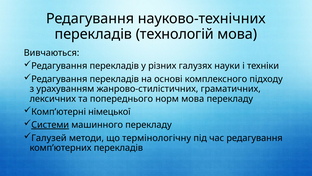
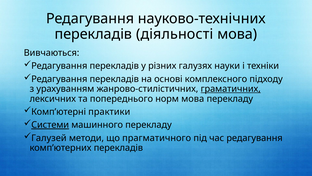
технологій: технологій -> діяльності
граматичних underline: none -> present
німецької: німецької -> практики
термінологічну: термінологічну -> прагматичного
